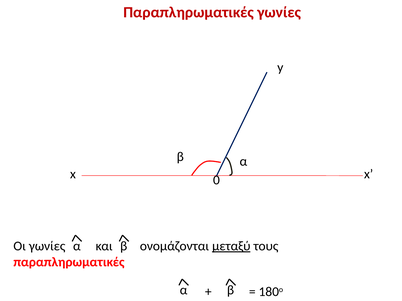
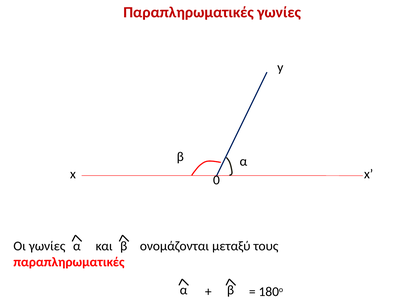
μεταξύ underline: present -> none
